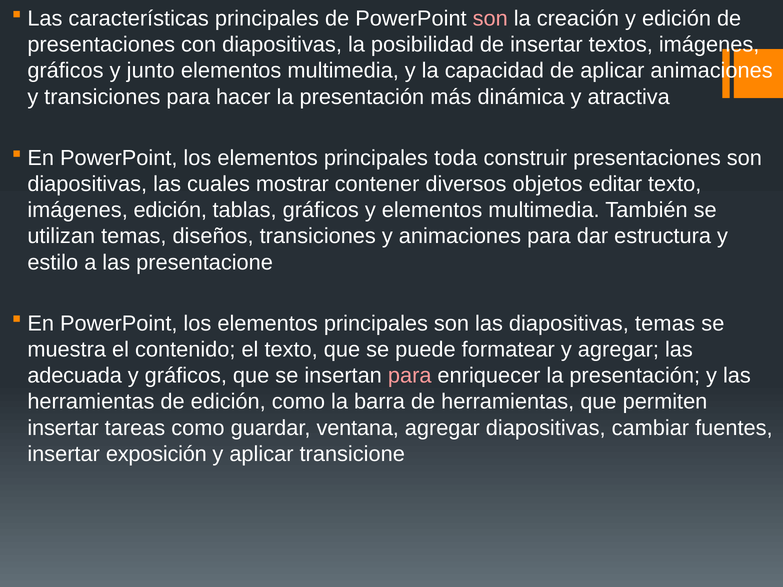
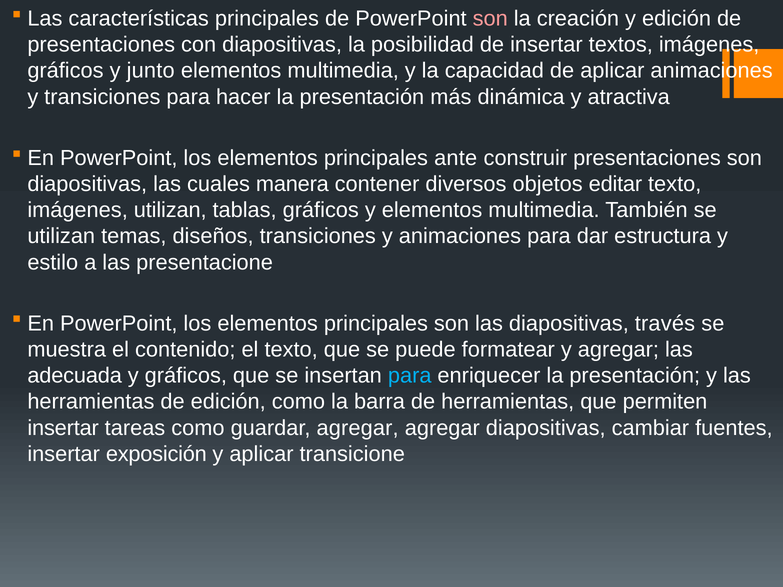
toda: toda -> ante
mostrar: mostrar -> manera
imágenes edición: edición -> utilizan
diapositivas temas: temas -> través
para at (410, 376) colour: pink -> light blue
guardar ventana: ventana -> agregar
